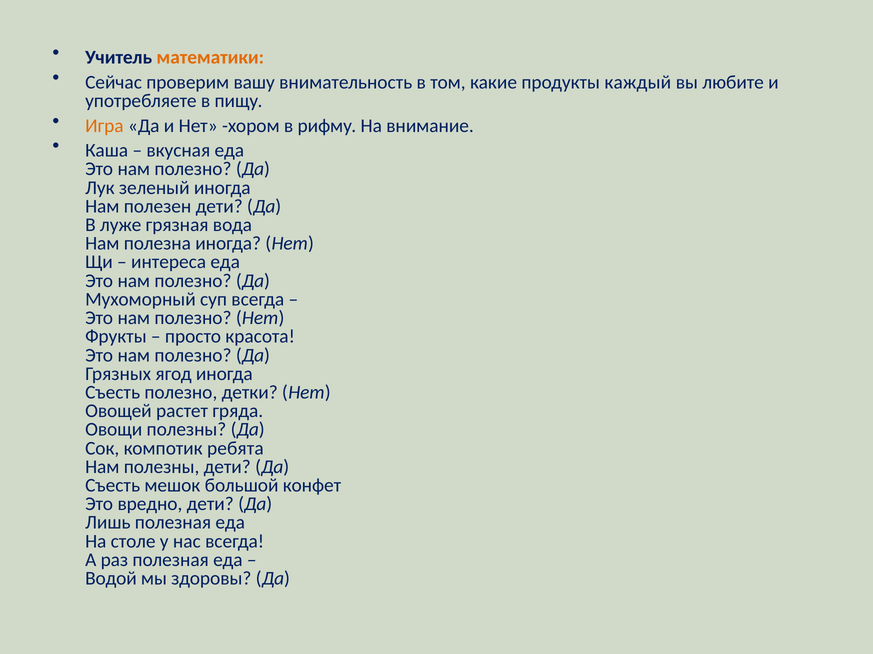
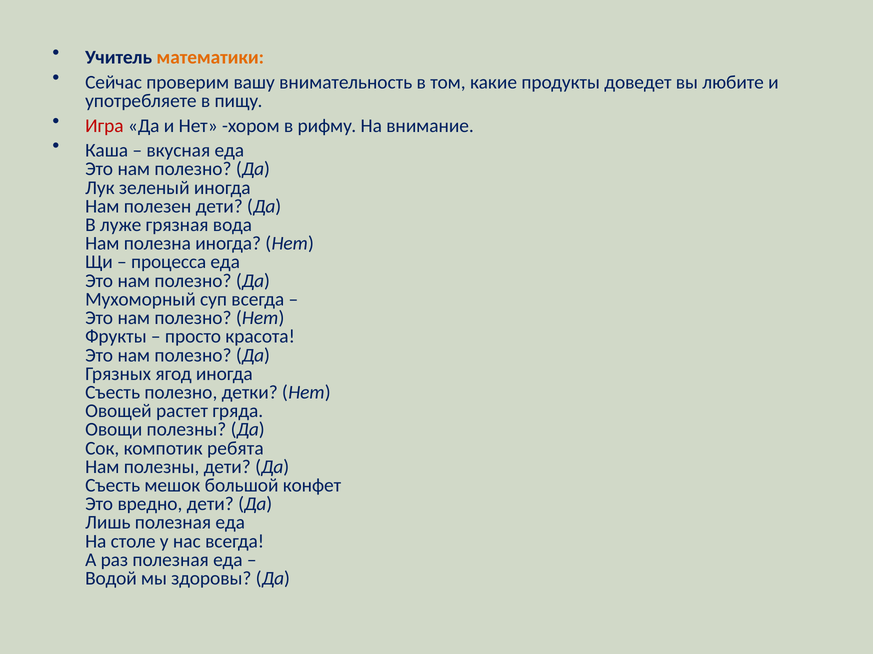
каждый: каждый -> доведет
Игра colour: orange -> red
интереса: интереса -> процесса
